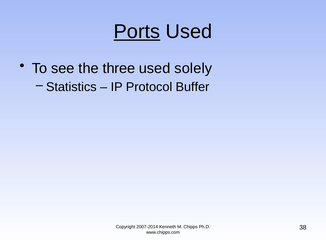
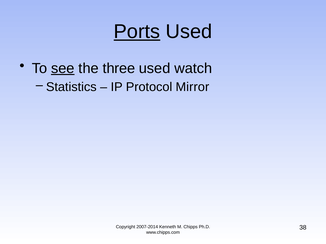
see underline: none -> present
solely: solely -> watch
Buffer: Buffer -> Mirror
